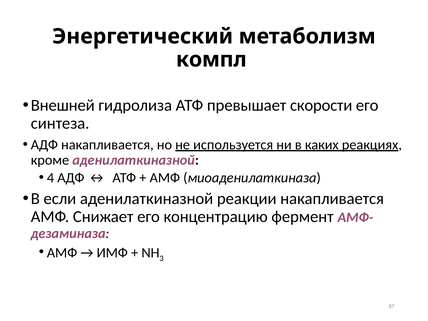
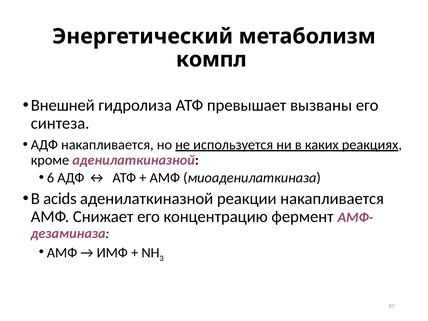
скорости: скорости -> вызваны
4: 4 -> 6
если: если -> acids
